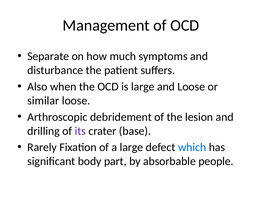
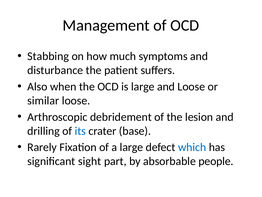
Separate: Separate -> Stabbing
its colour: purple -> blue
body: body -> sight
